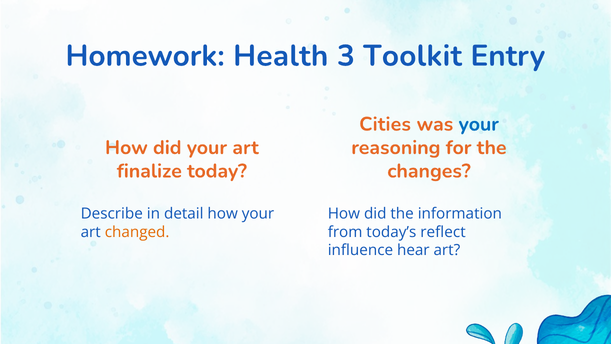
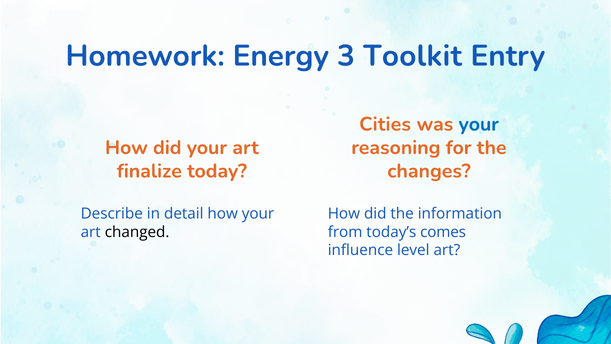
Health: Health -> Energy
changed colour: orange -> black
reflect: reflect -> comes
hear: hear -> level
